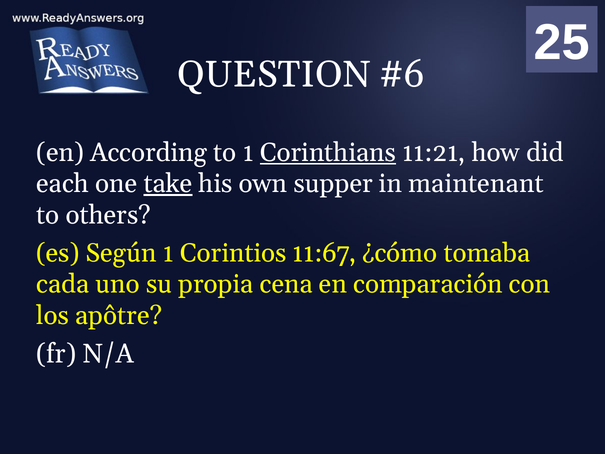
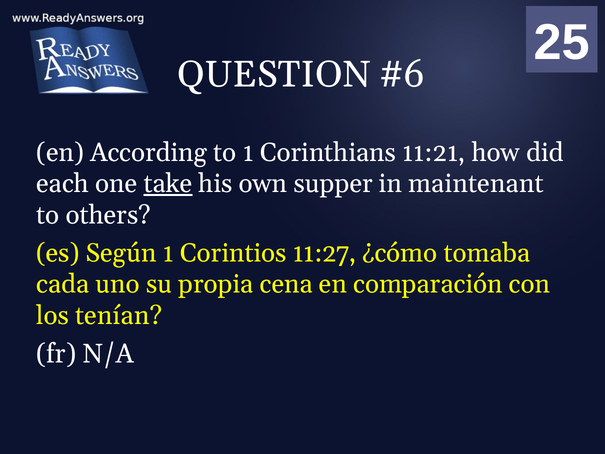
Corinthians underline: present -> none
11:67: 11:67 -> 11:27
apôtre: apôtre -> tenían
